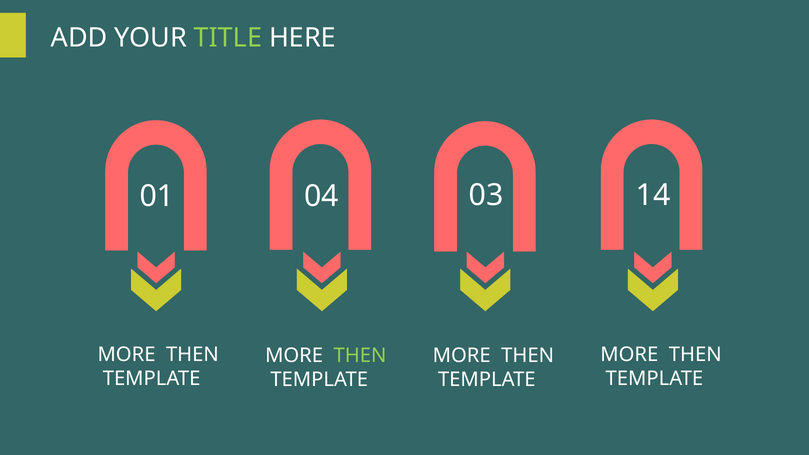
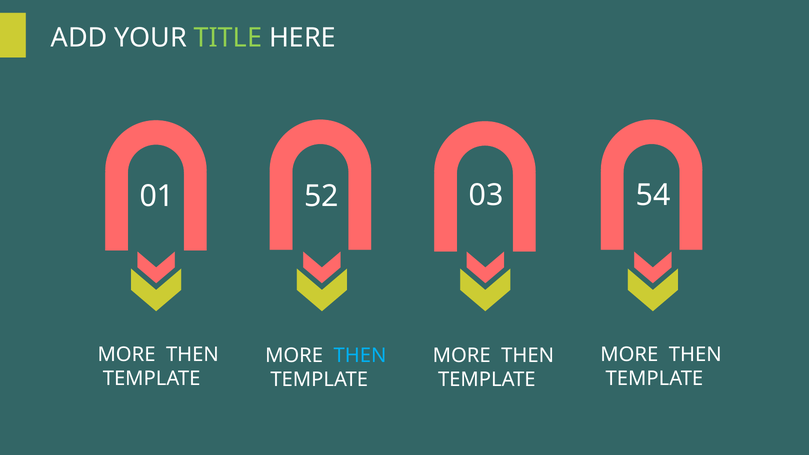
04: 04 -> 52
14: 14 -> 54
THEN at (360, 355) colour: light green -> light blue
